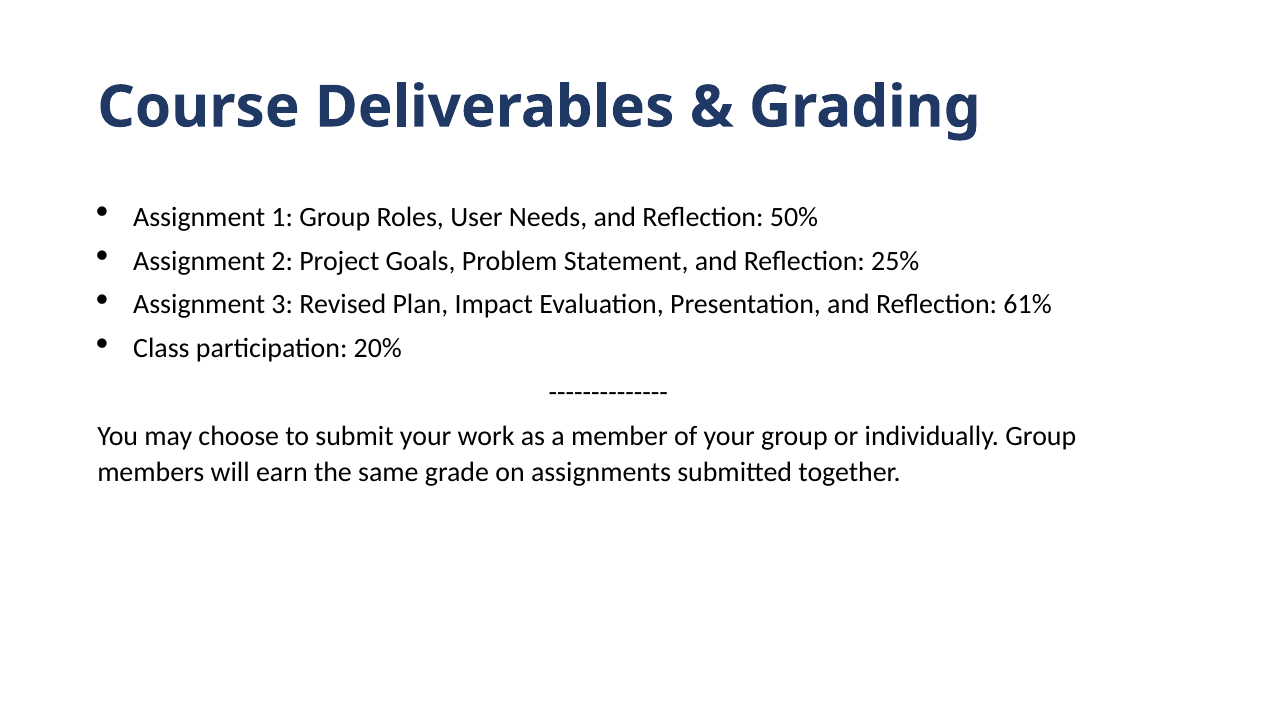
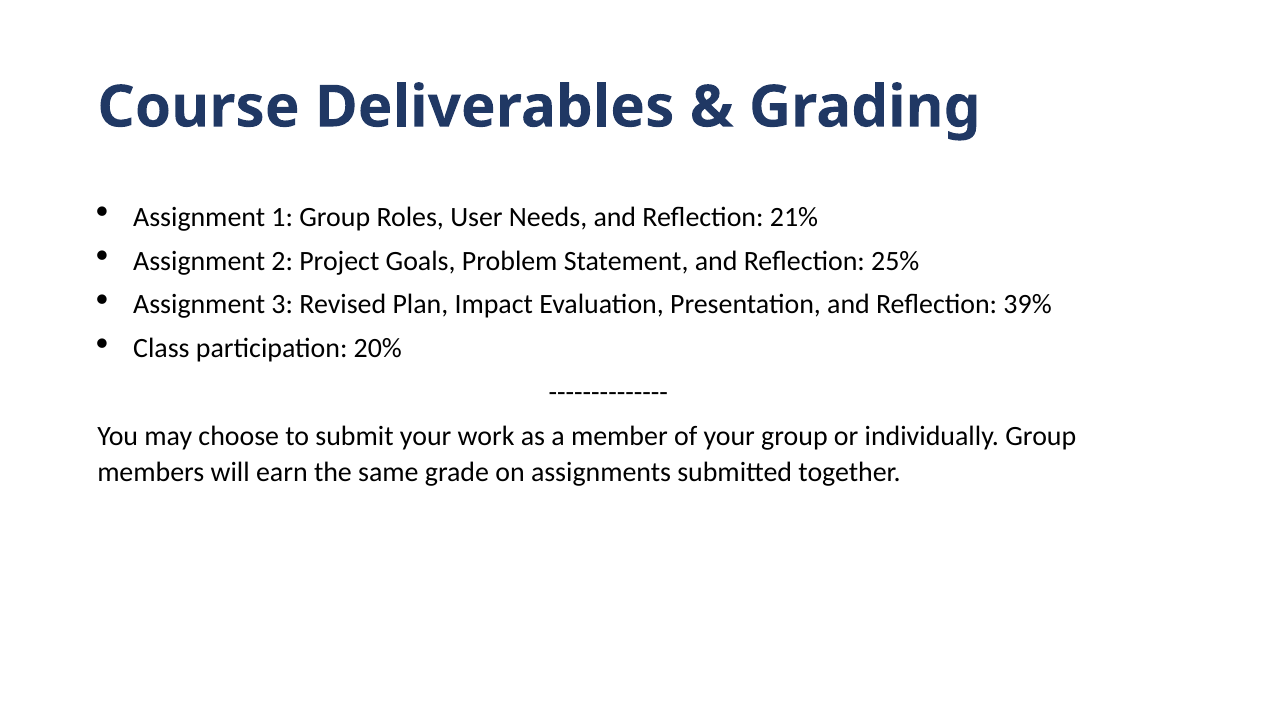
50%: 50% -> 21%
61%: 61% -> 39%
